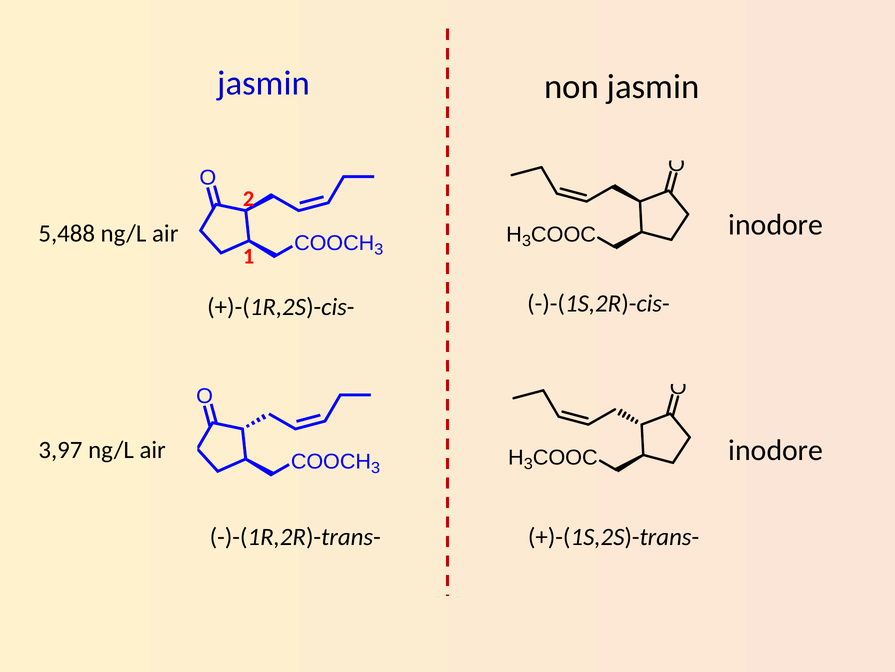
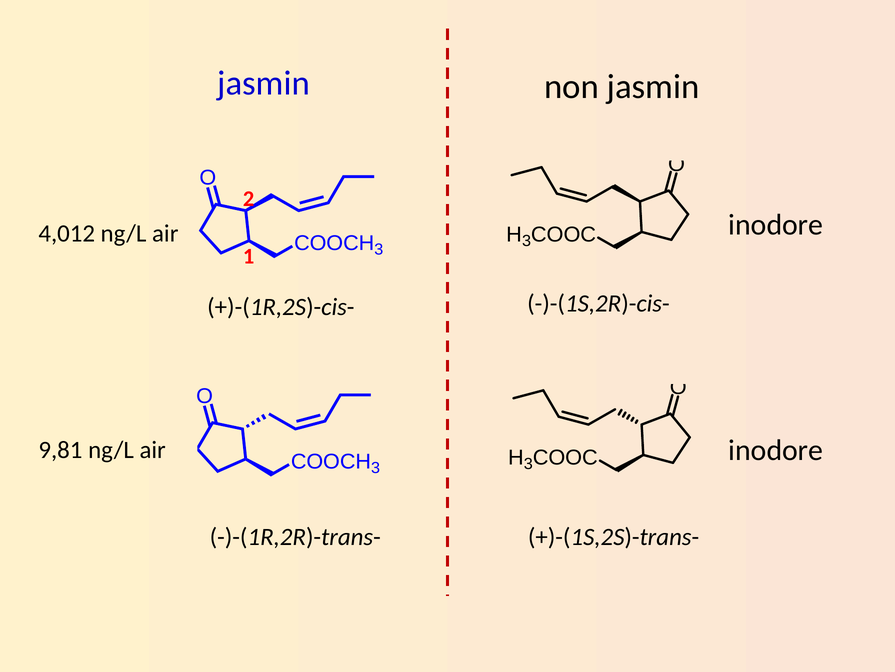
5,488: 5,488 -> 4,012
3,97: 3,97 -> 9,81
